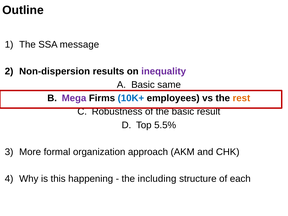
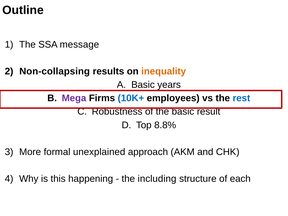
Non-dispersion: Non-dispersion -> Non-collapsing
inequality colour: purple -> orange
same: same -> years
rest colour: orange -> blue
5.5%: 5.5% -> 8.8%
organization: organization -> unexplained
